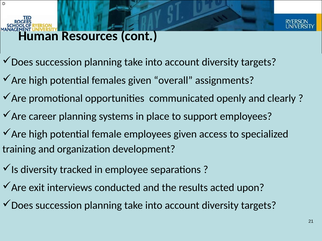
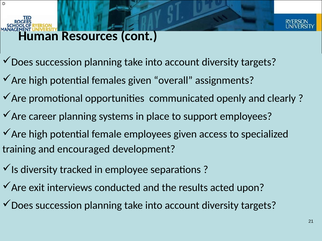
organization: organization -> encouraged
